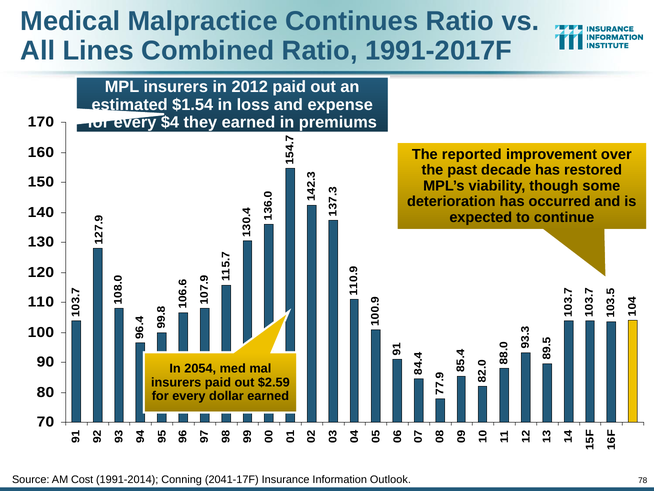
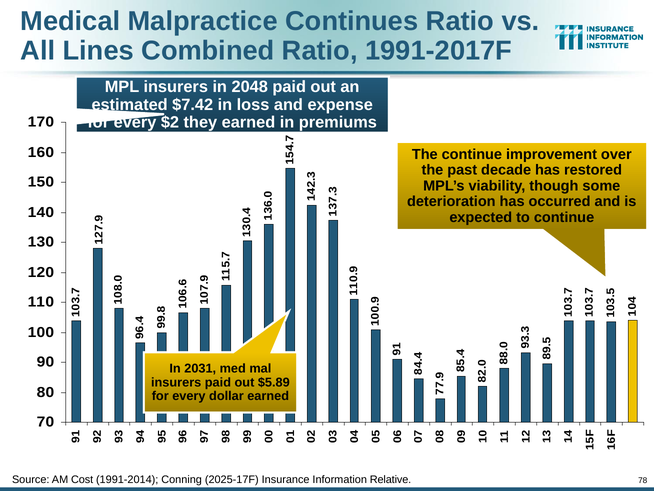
2012: 2012 -> 2048
$1.54: $1.54 -> $7.42
$4: $4 -> $2
The reported: reported -> continue
2054: 2054 -> 2031
$2.59: $2.59 -> $5.89
2041-17F: 2041-17F -> 2025-17F
Outlook: Outlook -> Relative
